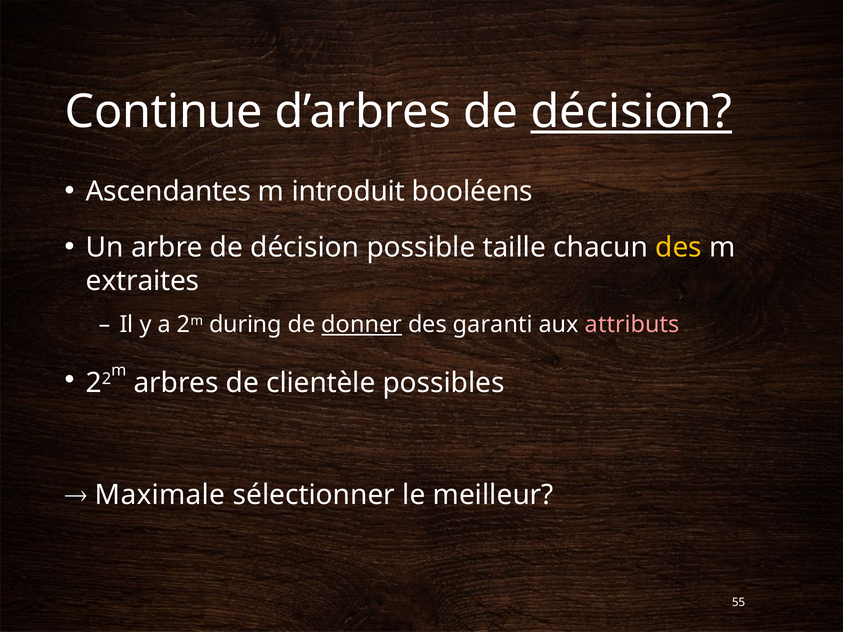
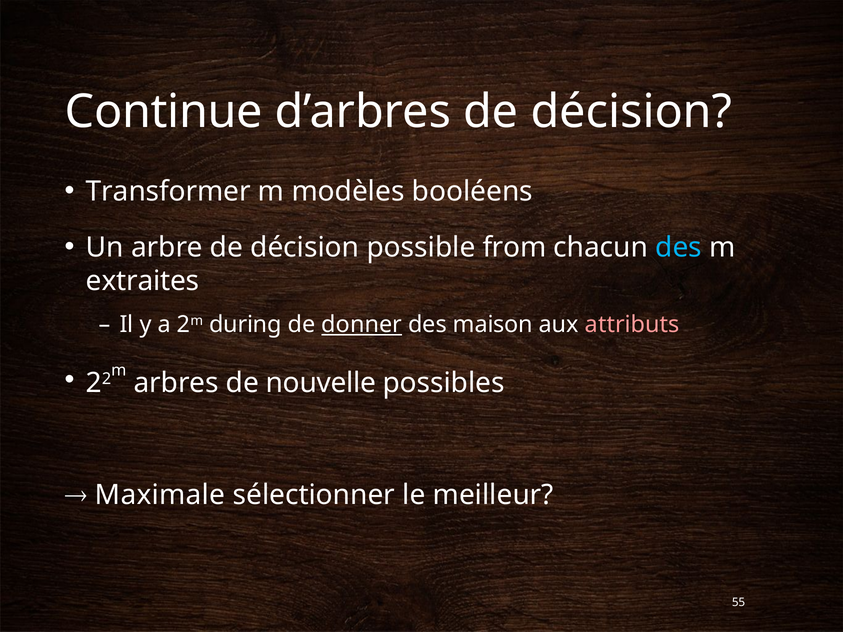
décision at (631, 112) underline: present -> none
Ascendantes: Ascendantes -> Transformer
introduit: introduit -> modèles
taille: taille -> from
des at (679, 248) colour: yellow -> light blue
garanti: garanti -> maison
clientèle: clientèle -> nouvelle
